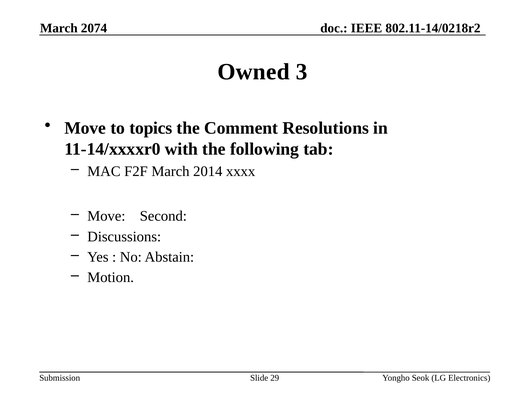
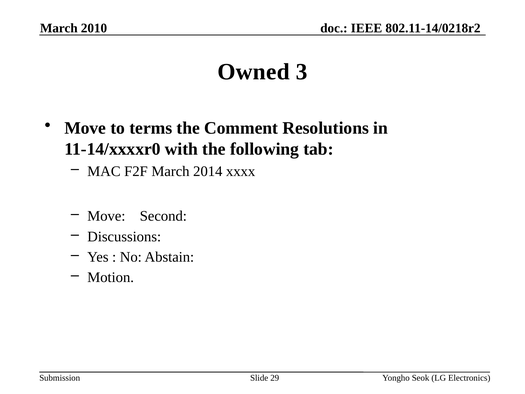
2074: 2074 -> 2010
topics: topics -> terms
